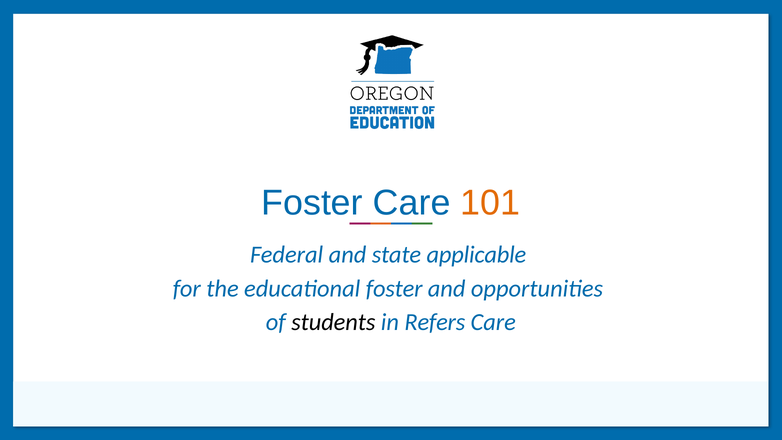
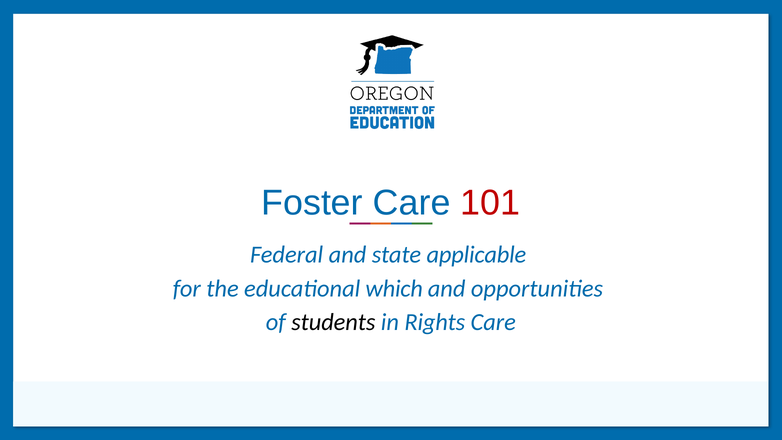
101 colour: orange -> red
educational foster: foster -> which
Refers: Refers -> Rights
